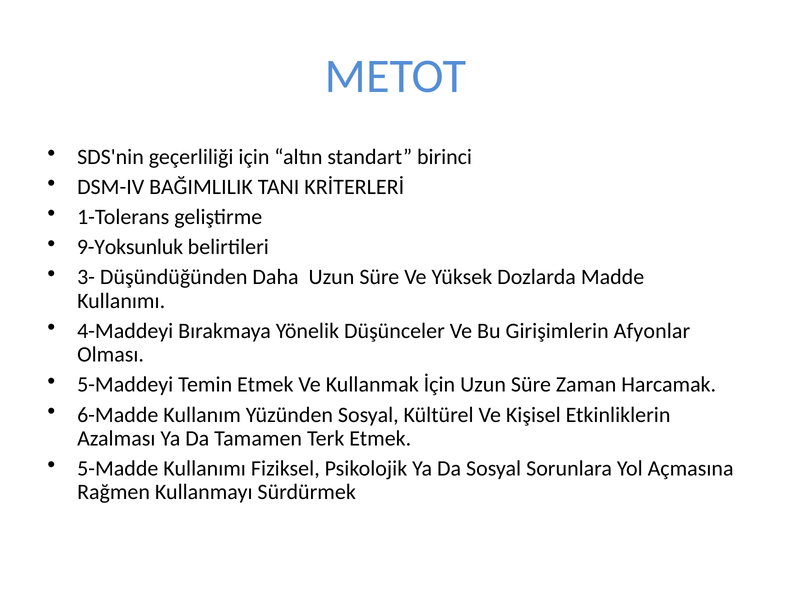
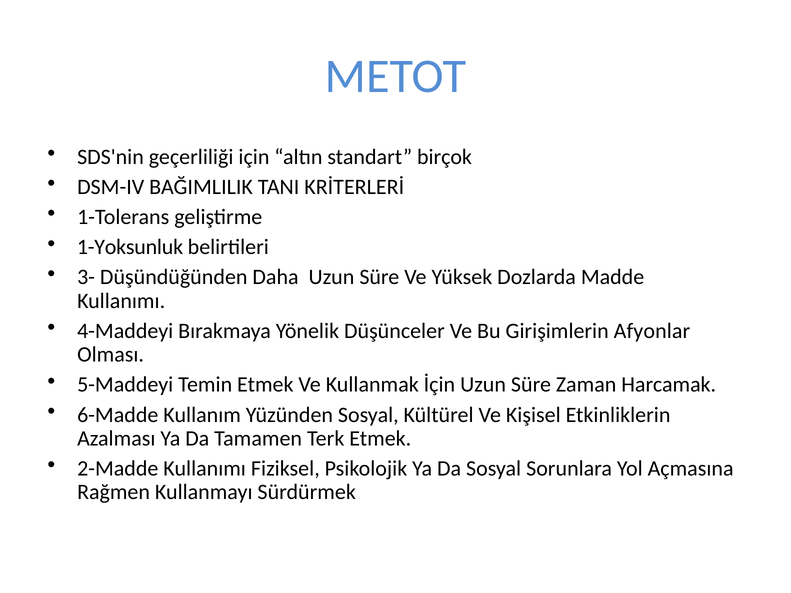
birinci: birinci -> birçok
9-Yoksunluk: 9-Yoksunluk -> 1-Yoksunluk
5-Madde: 5-Madde -> 2-Madde
